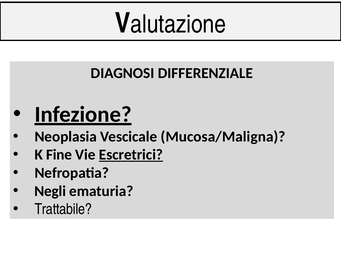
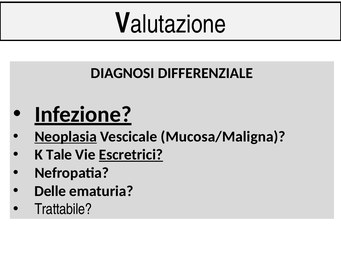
Neoplasia underline: none -> present
Fine: Fine -> Tale
Negli: Negli -> Delle
